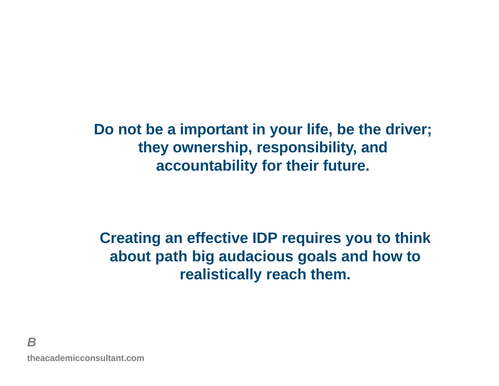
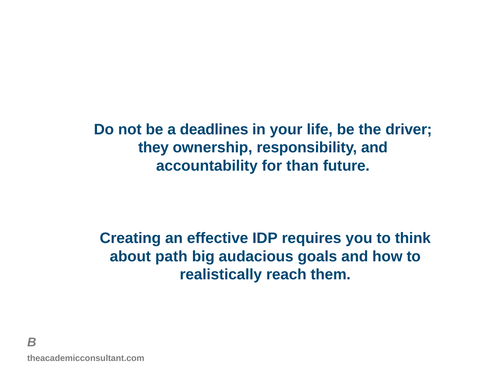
important: important -> deadlines
their: their -> than
